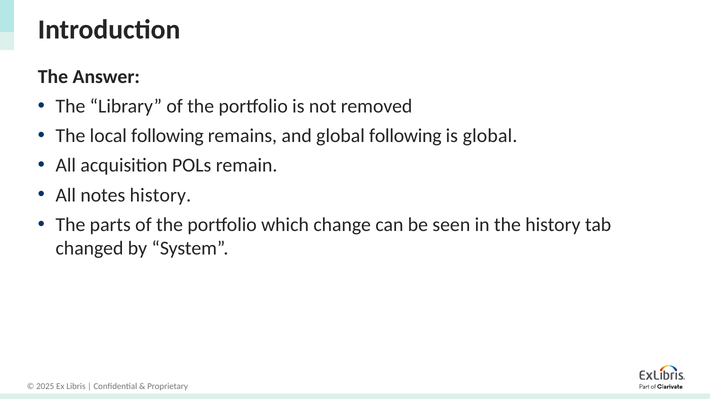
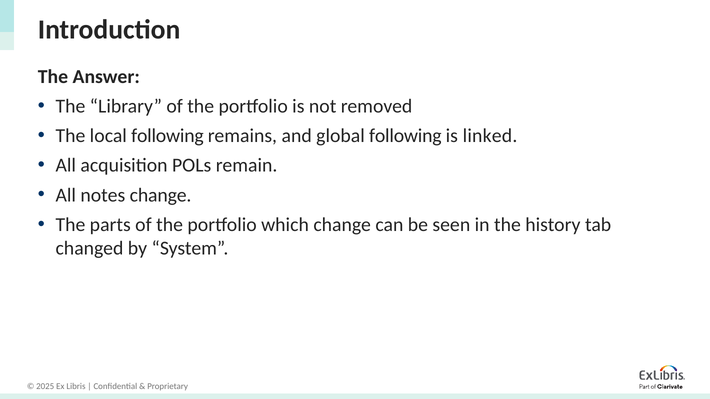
is global: global -> linked
notes history: history -> change
